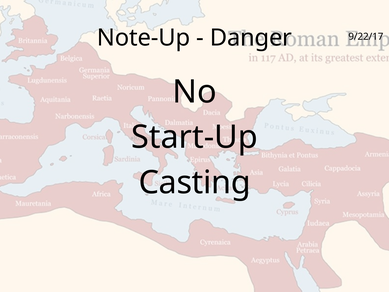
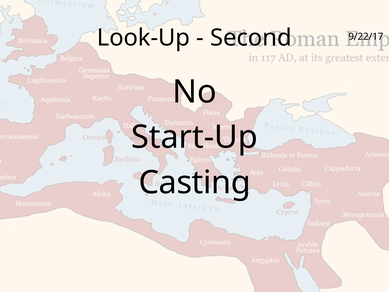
Note-Up: Note-Up -> Look-Up
Danger: Danger -> Second
